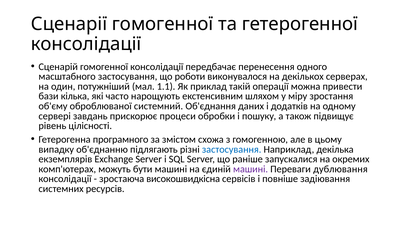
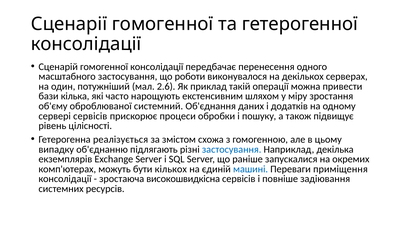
1.1: 1.1 -> 2.6
сервері завдань: завдань -> сервісів
програмного: програмного -> реалізується
бути машині: машині -> кількох
машині at (251, 169) colour: purple -> blue
дублювання: дублювання -> приміщення
